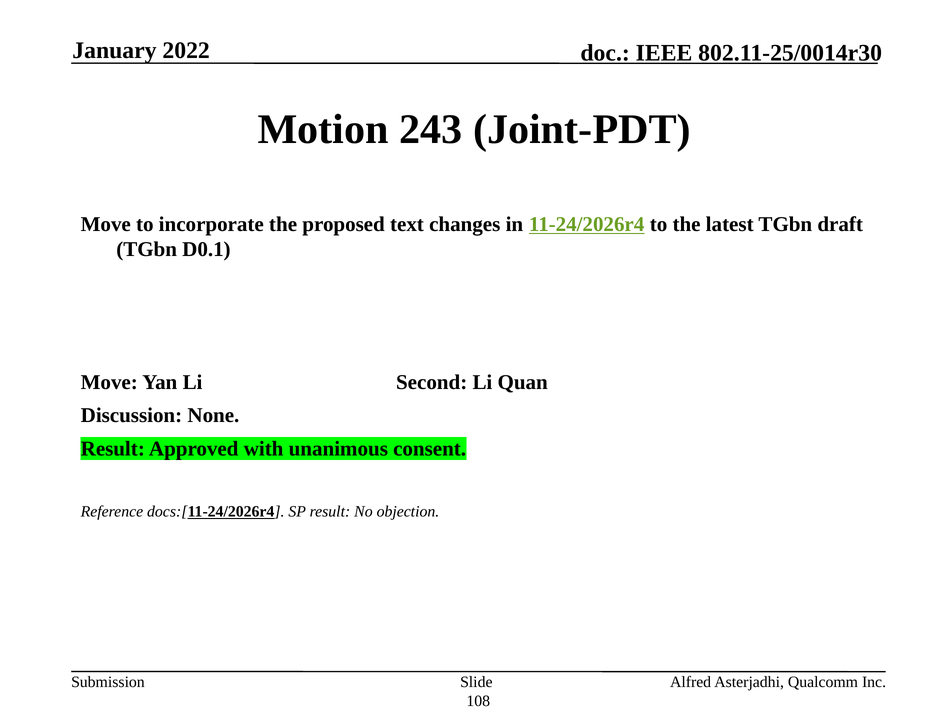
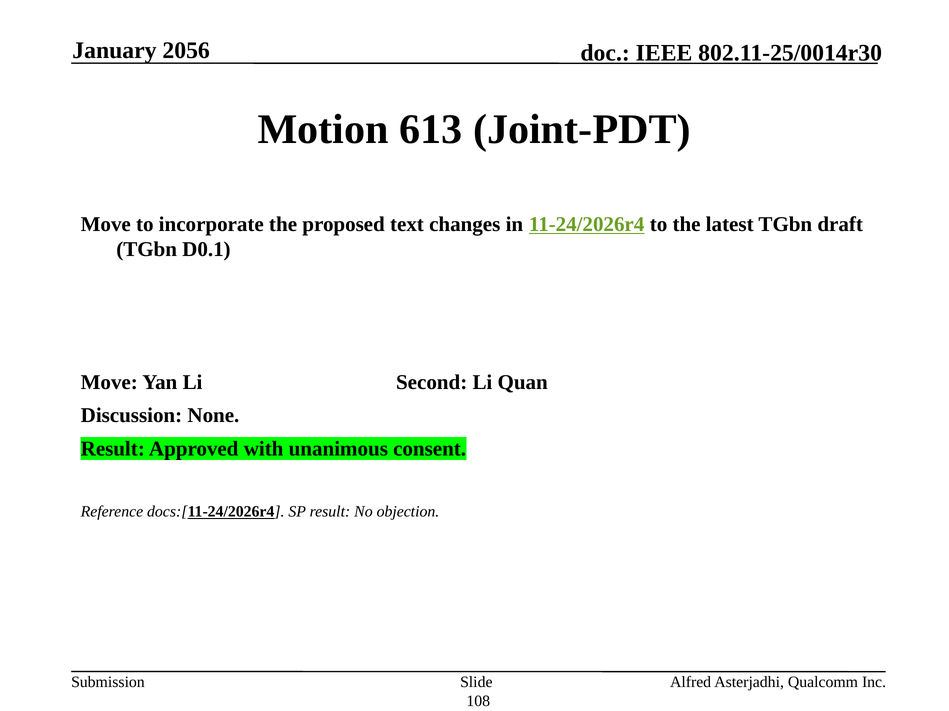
2022: 2022 -> 2056
243: 243 -> 613
